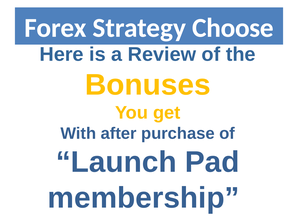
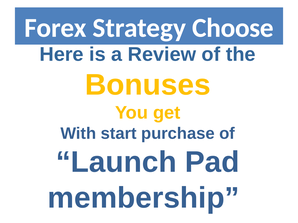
after: after -> start
